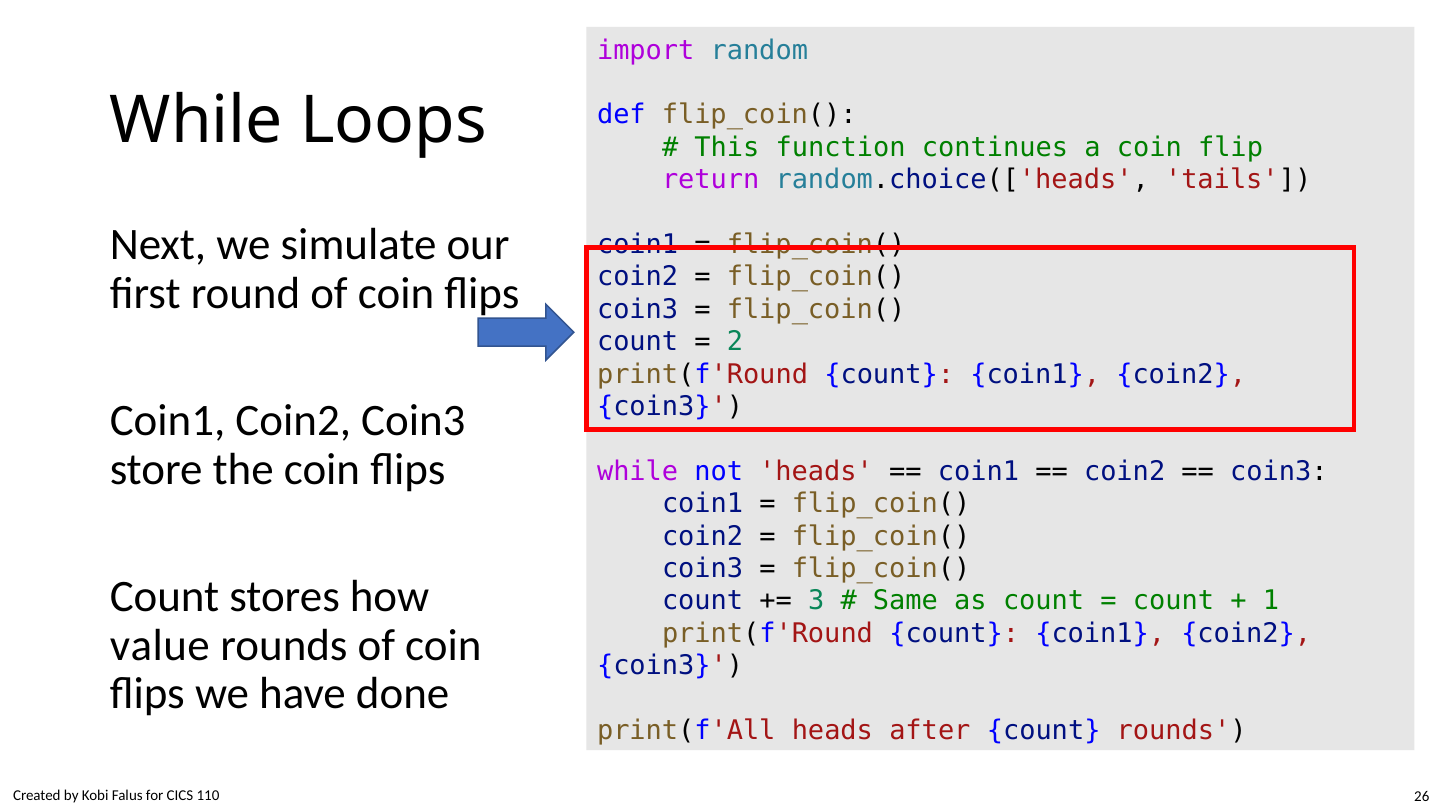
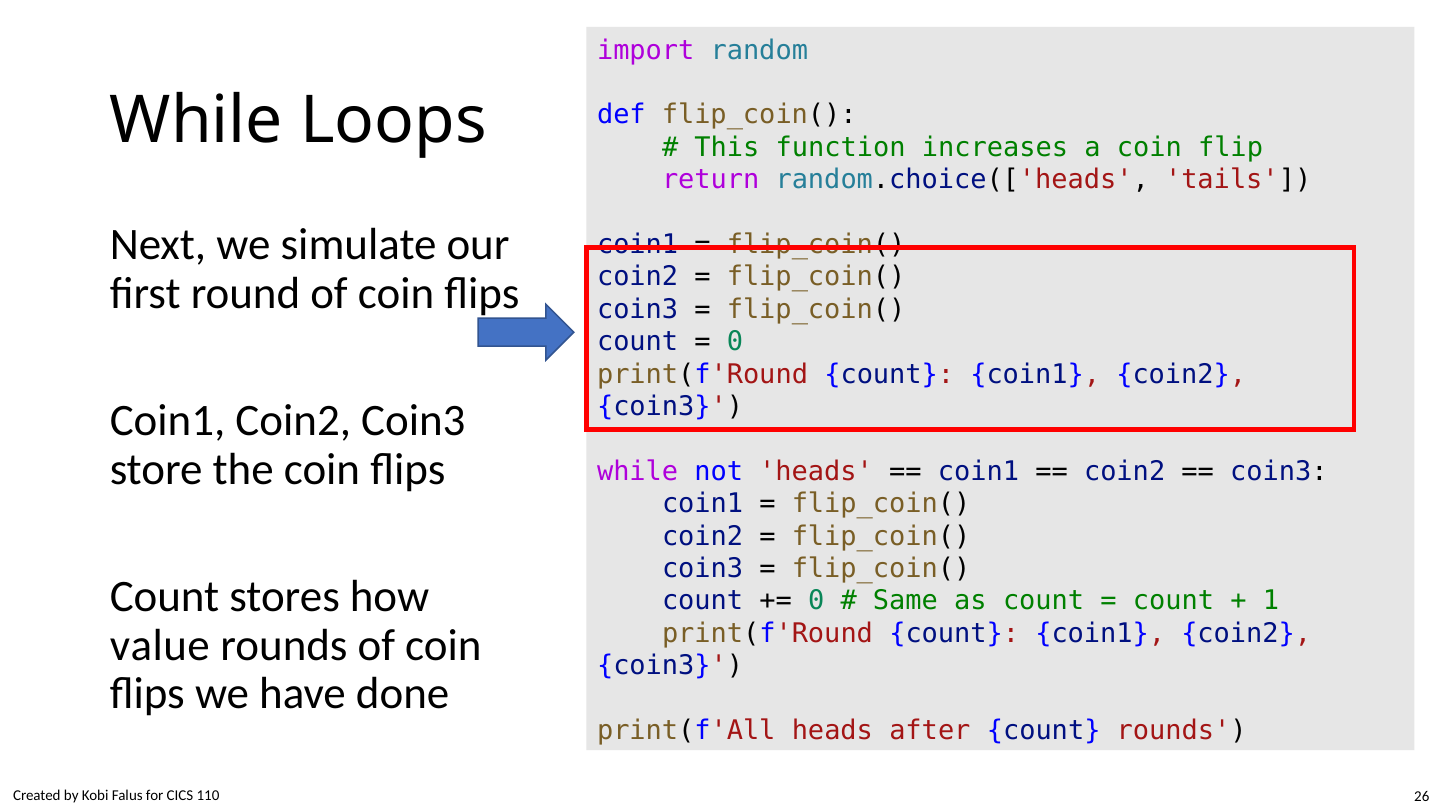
continues: continues -> increases
2 at (735, 342): 2 -> 0
3 at (816, 601): 3 -> 0
